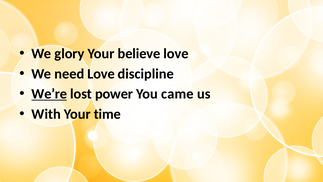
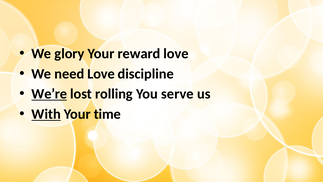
believe: believe -> reward
power: power -> rolling
came: came -> serve
With underline: none -> present
